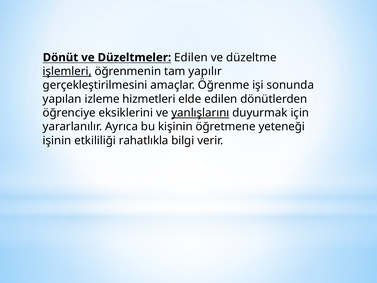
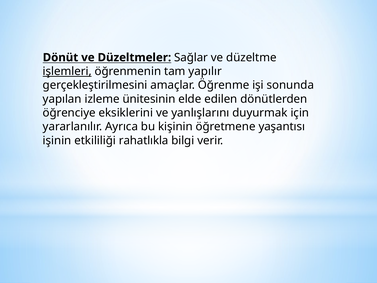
Düzeltmeler Edilen: Edilen -> Sağlar
hizmetleri: hizmetleri -> ünitesinin
yanlışlarını underline: present -> none
yeteneği: yeteneği -> yaşantısı
